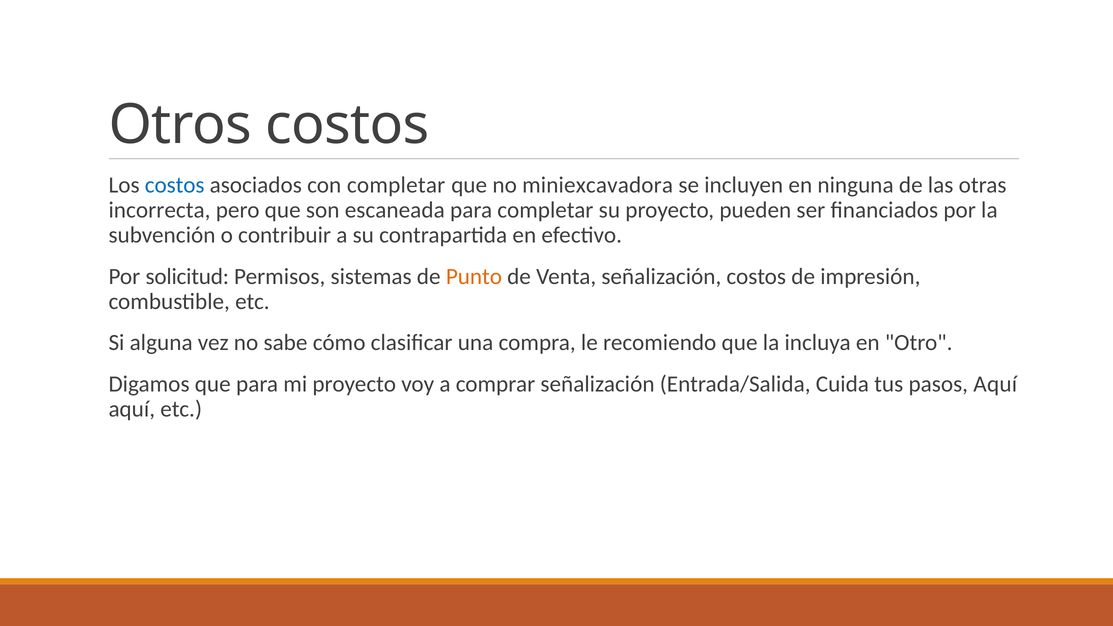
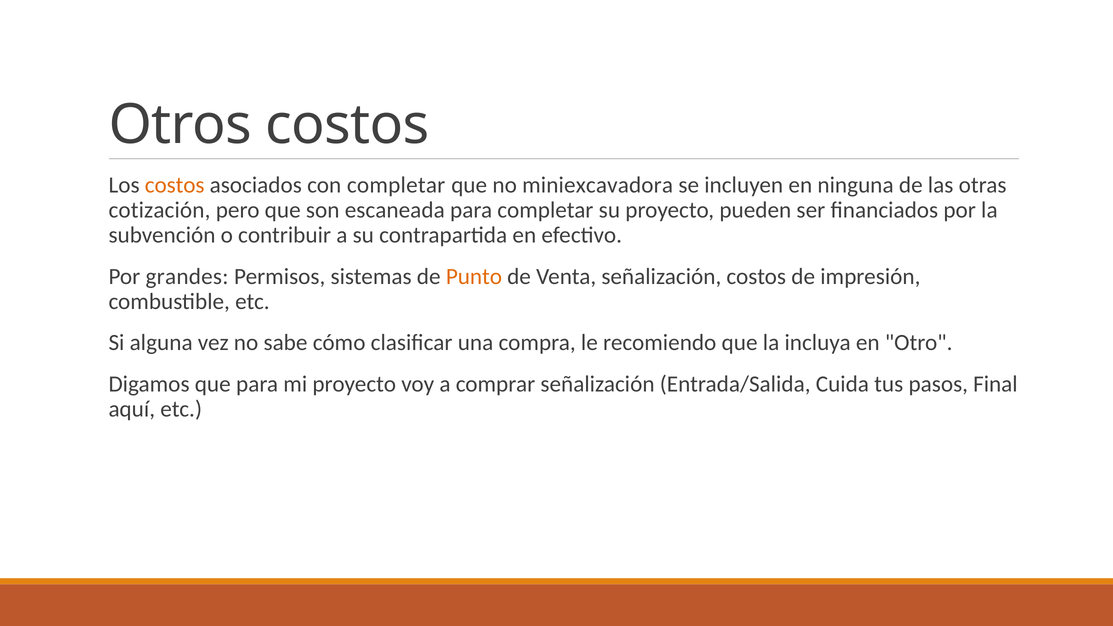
costos at (175, 185) colour: blue -> orange
incorrecta: incorrecta -> cotización
solicitud: solicitud -> grandes
pasos Aquí: Aquí -> Final
